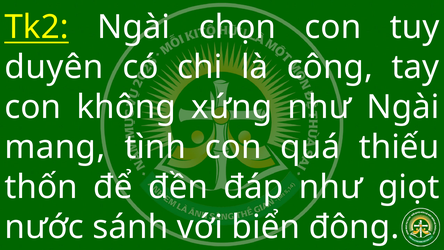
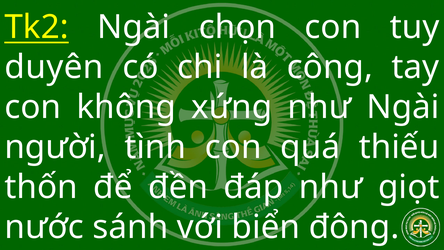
mang: mang -> người
